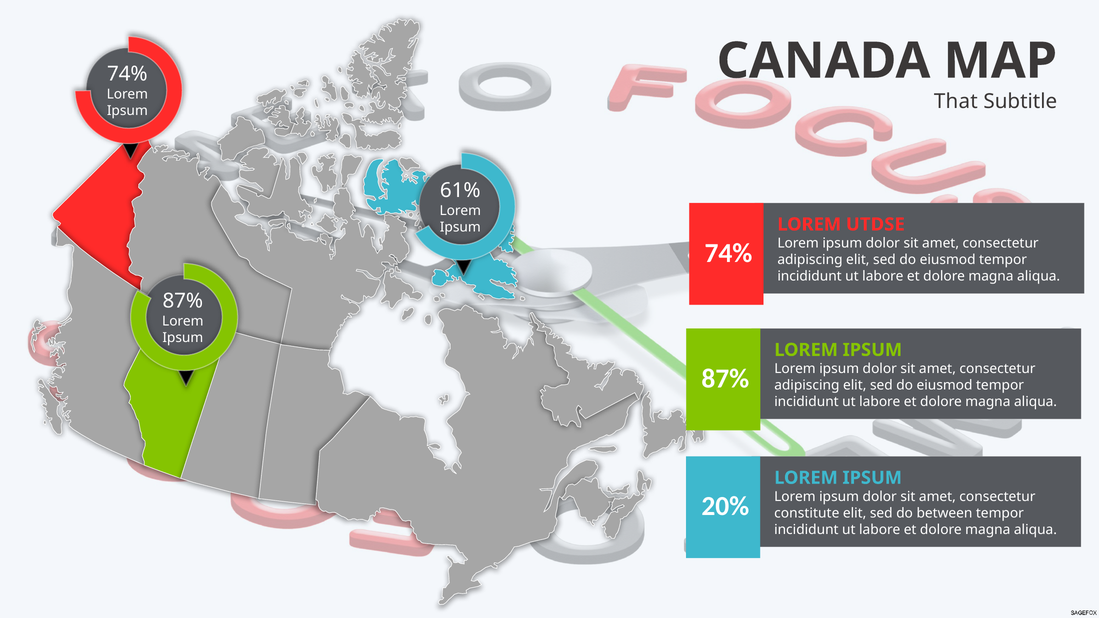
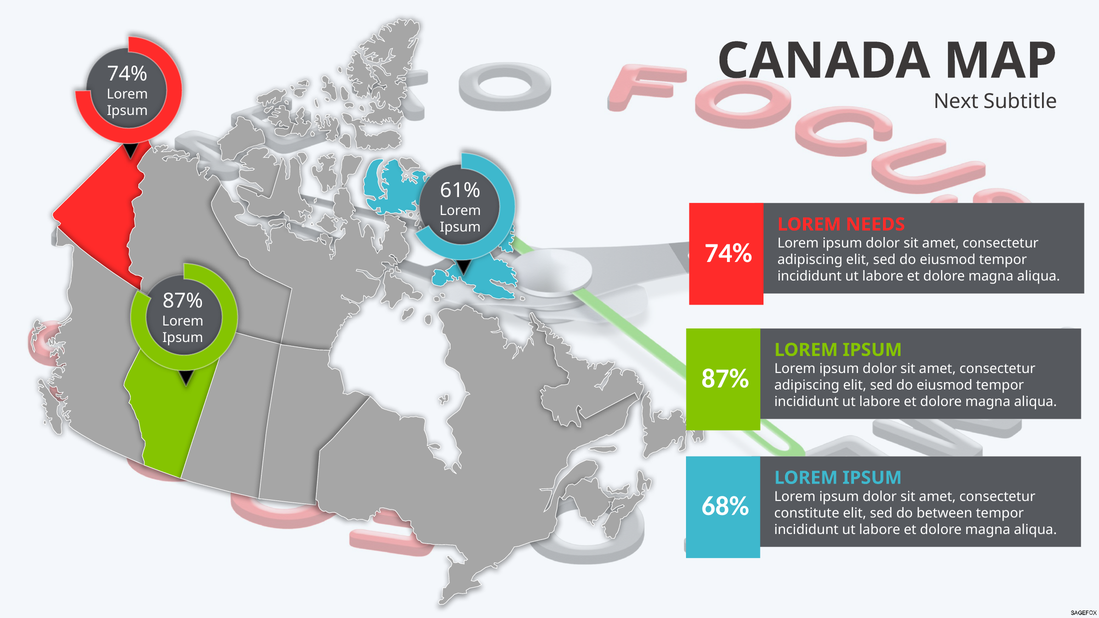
That: That -> Next
UTDSE: UTDSE -> NEEDS
20%: 20% -> 68%
